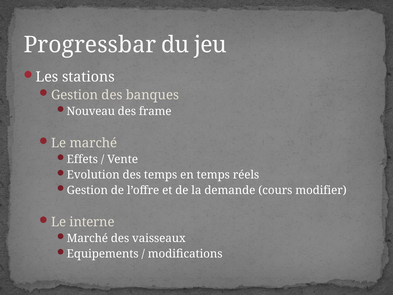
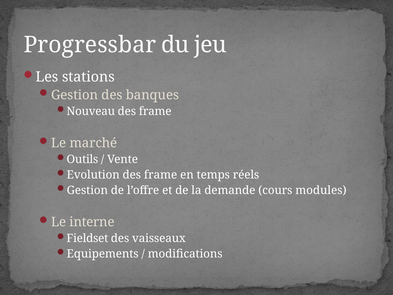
Effets: Effets -> Outils
Evolution des temps: temps -> frame
modifier: modifier -> modules
Marché at (87, 238): Marché -> Fieldset
